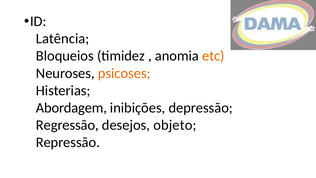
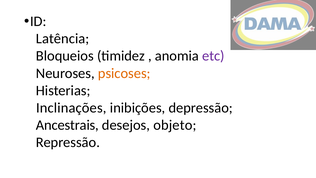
etc colour: orange -> purple
Abordagem: Abordagem -> Inclinações
Regressão: Regressão -> Ancestrais
